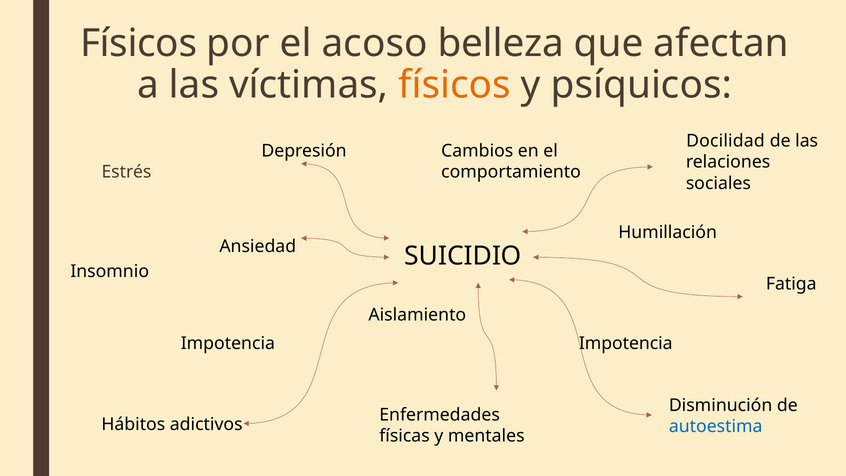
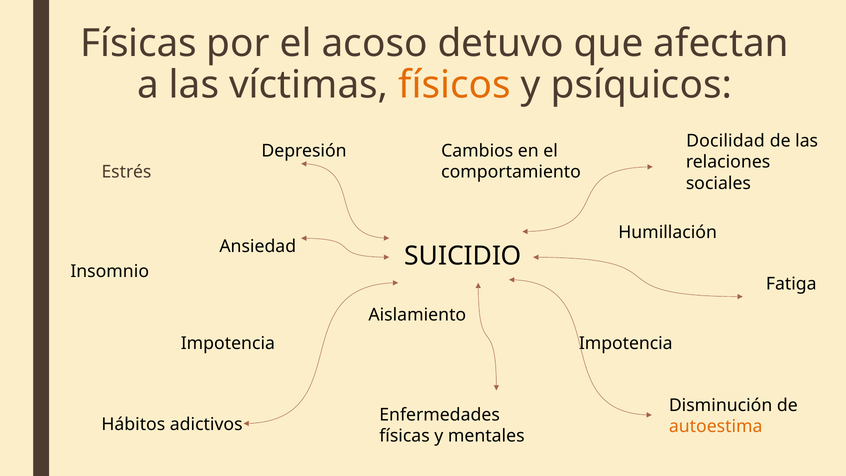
Físicos at (139, 43): Físicos -> Físicas
belleza: belleza -> detuvo
autoestima colour: blue -> orange
